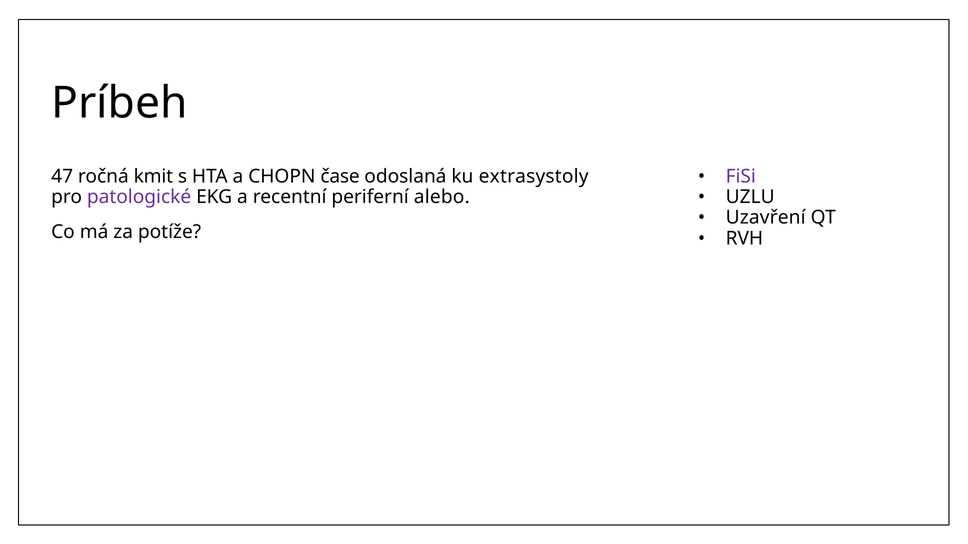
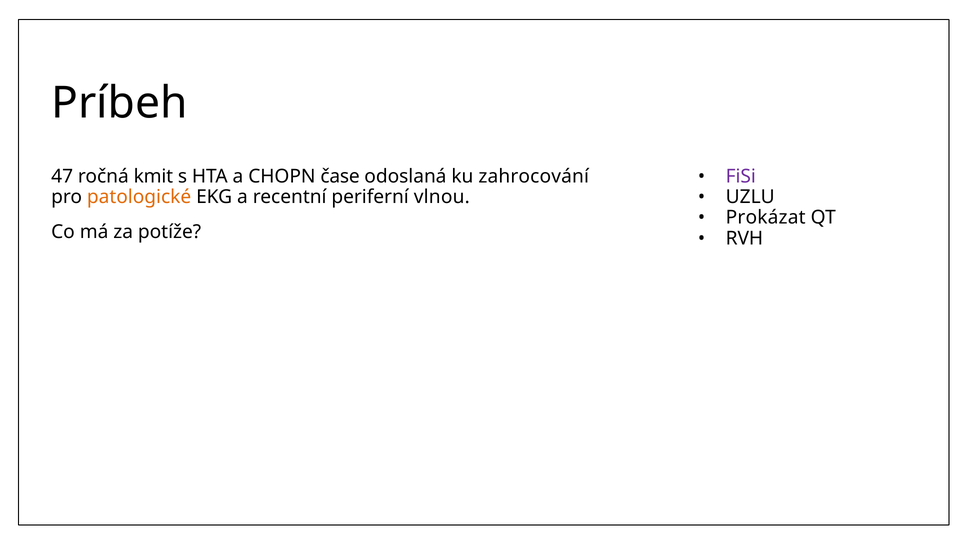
extrasystoly: extrasystoly -> zahrocování
patologické colour: purple -> orange
alebo: alebo -> vlnou
Uzavření: Uzavření -> Prokázat
